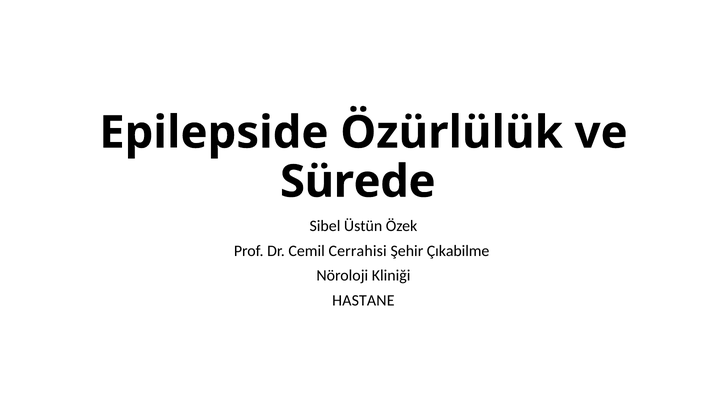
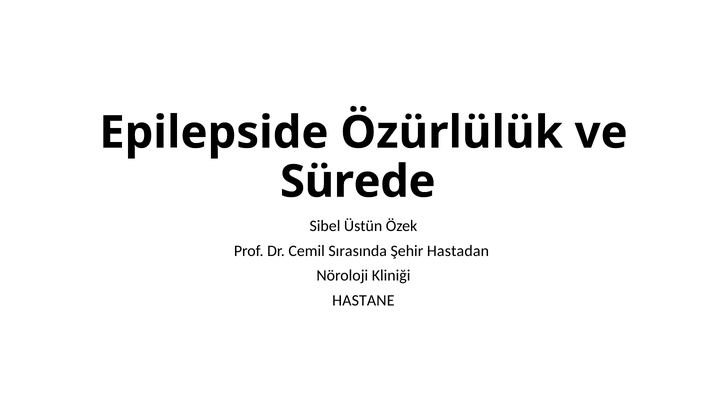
Cerrahisi: Cerrahisi -> Sırasında
Çıkabilme: Çıkabilme -> Hastadan
